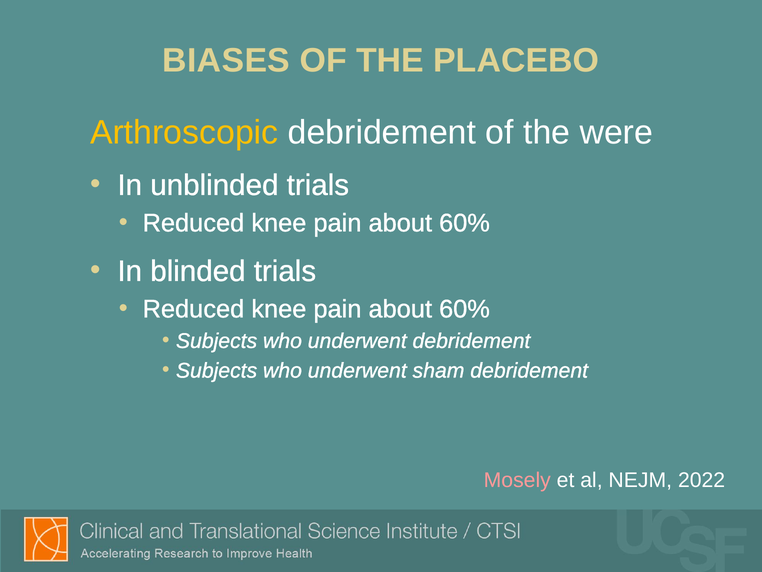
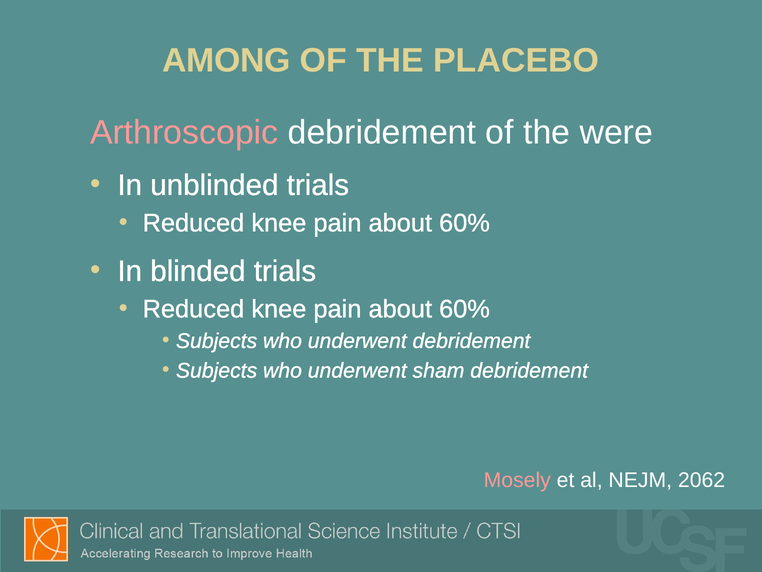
BIASES: BIASES -> AMONG
Arthroscopic colour: yellow -> pink
2022: 2022 -> 2062
